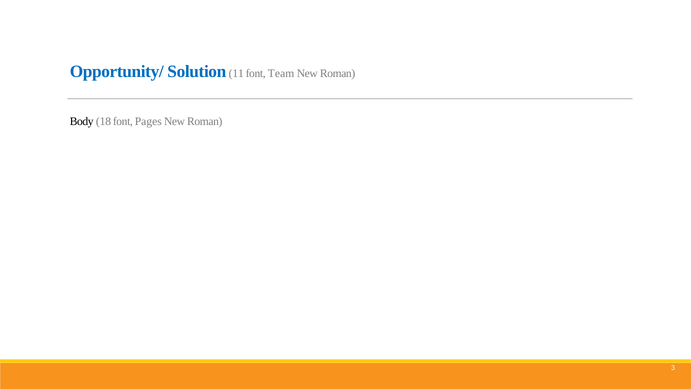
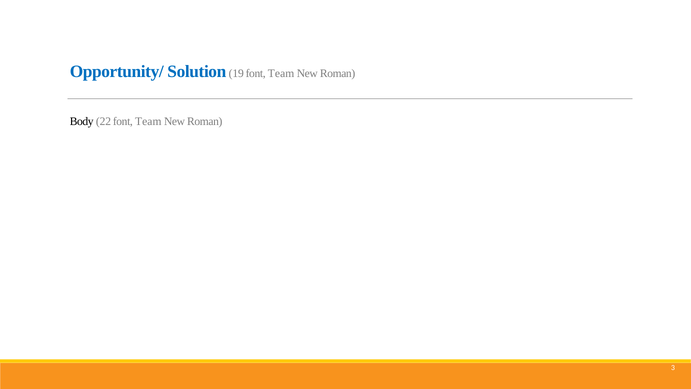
11: 11 -> 19
18: 18 -> 22
Pages at (148, 121): Pages -> Team
